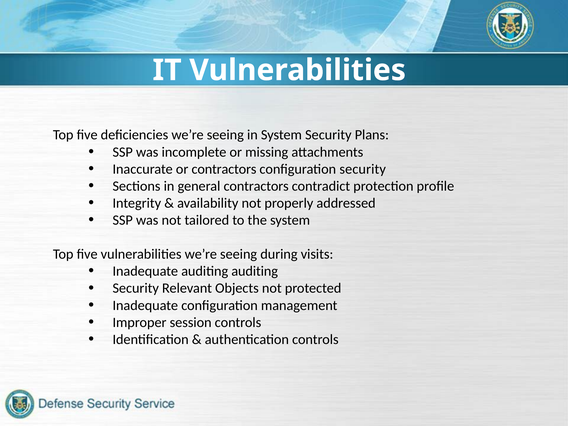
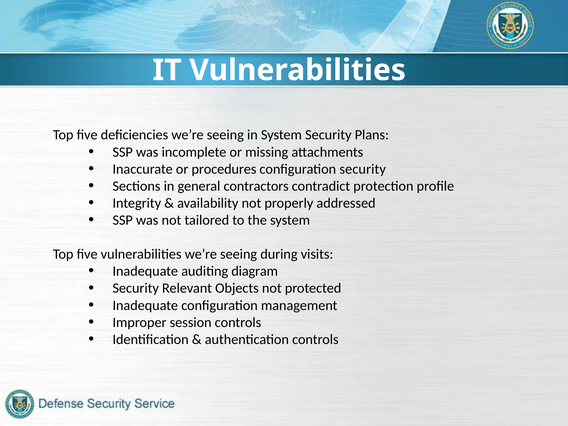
or contractors: contractors -> procedures
auditing auditing: auditing -> diagram
